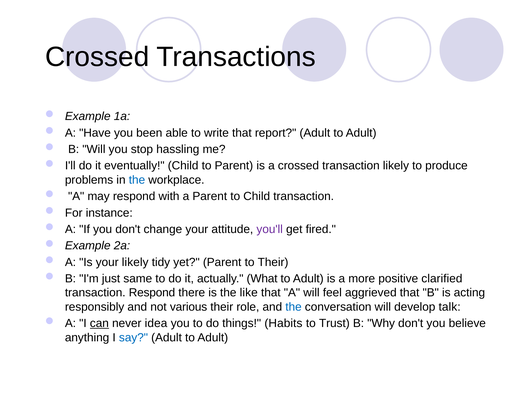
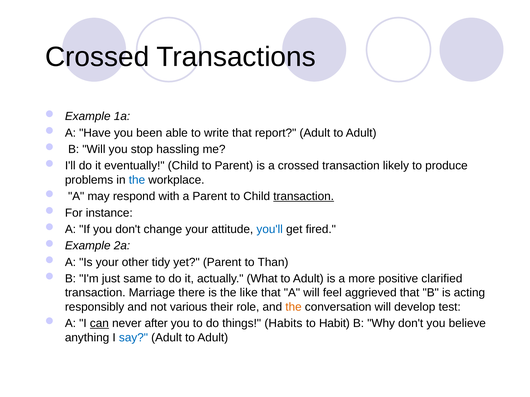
transaction at (304, 197) underline: none -> present
you'll colour: purple -> blue
your likely: likely -> other
to Their: Their -> Than
transaction Respond: Respond -> Marriage
the at (294, 307) colour: blue -> orange
talk: talk -> test
idea: idea -> after
Trust: Trust -> Habit
